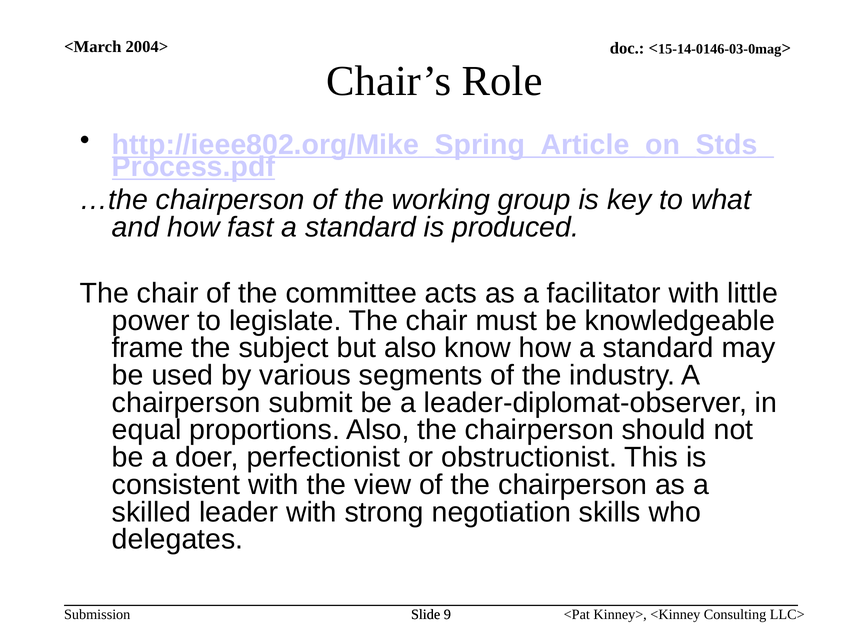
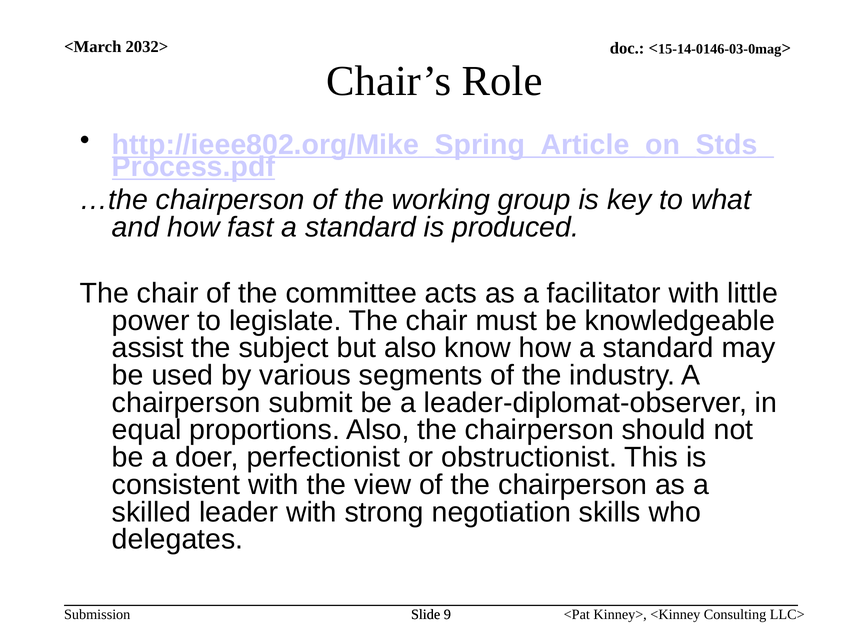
2004>: 2004> -> 2032>
frame: frame -> assist
